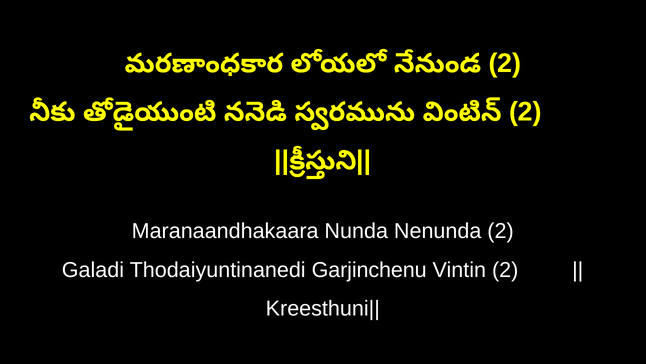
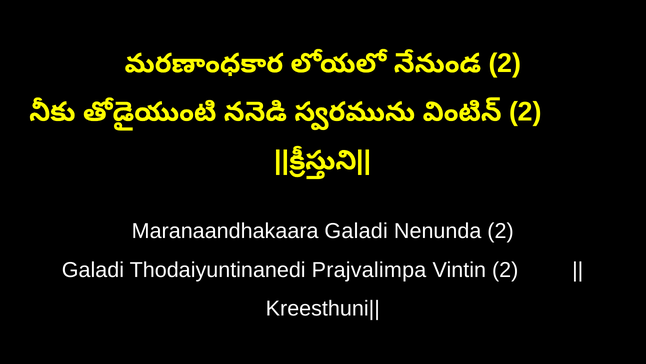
Maranaandhakaara Nunda: Nunda -> Galadi
Garjinchenu: Garjinchenu -> Prajvalimpa
